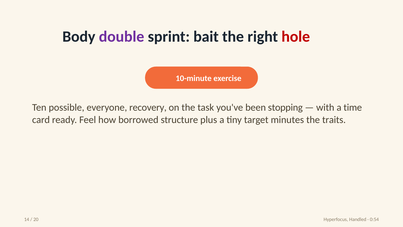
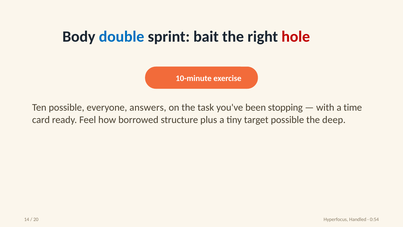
double colour: purple -> blue
recovery: recovery -> answers
target minutes: minutes -> possible
traits: traits -> deep
